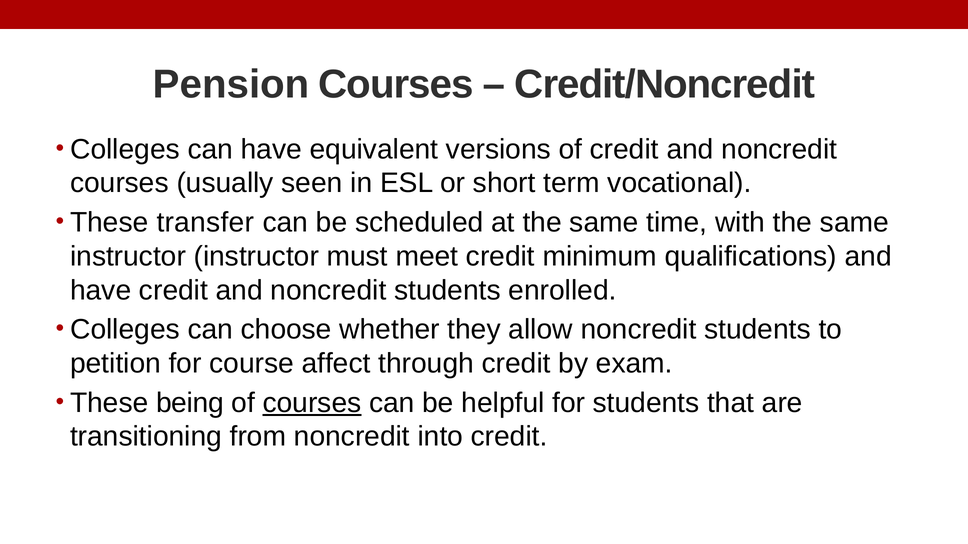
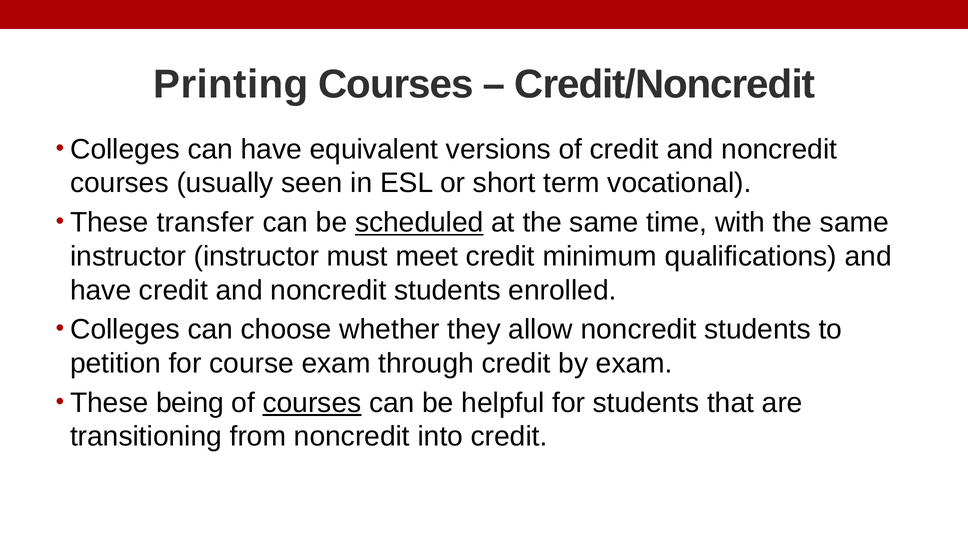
Pension: Pension -> Printing
scheduled underline: none -> present
course affect: affect -> exam
